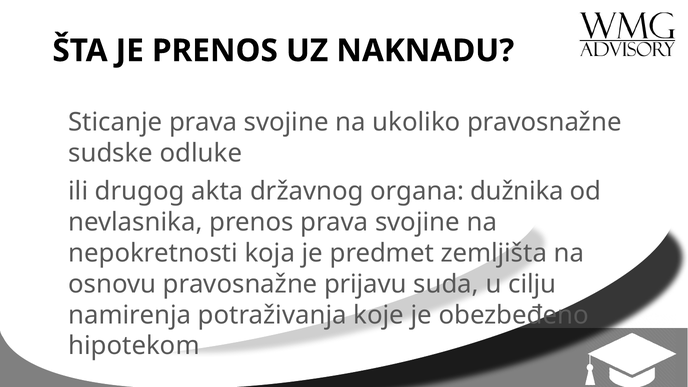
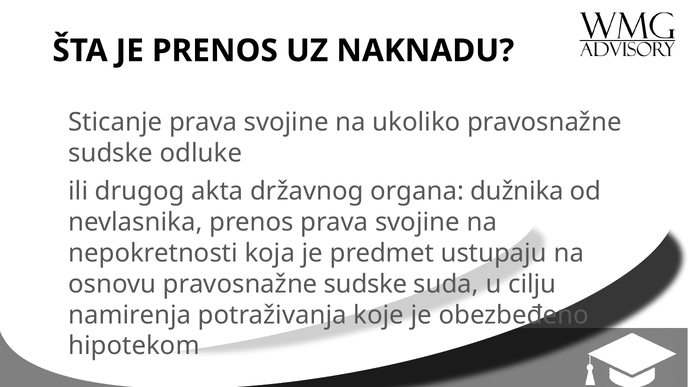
zemljišta: zemljišta -> ustupaju
osnovu pravosnažne prijavu: prijavu -> sudske
